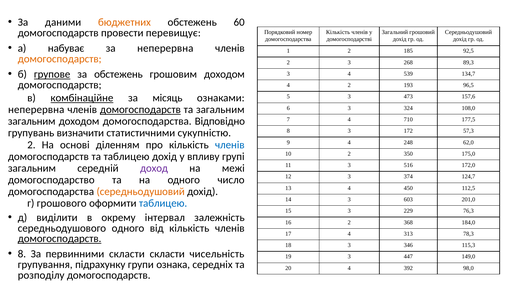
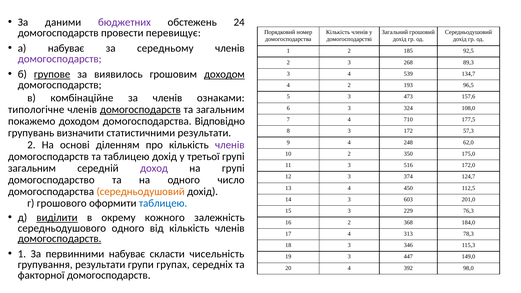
бюджетних colour: orange -> purple
60: 60 -> 24
за неперервна: неперервна -> середньому
домогосподарств at (60, 59) colour: orange -> purple
за обстежень: обстежень -> виявилось
доходом at (224, 74) underline: none -> present
комбінаційне underline: present -> none
за місяць: місяць -> членів
неперервна at (36, 110): неперервна -> типологічне
загальним at (32, 121): загальним -> покажемо
статистичними сукупністю: сукупністю -> результати
членів at (230, 145) colour: blue -> purple
впливу: впливу -> третьої
на межі: межі -> групі
виділити underline: none -> present
інтервал: інтервал -> кожного
8 at (22, 254): 8 -> 1
первинними скласти: скласти -> набуває
групування підрахунку: підрахунку -> результати
ознака: ознака -> групах
розподілу: розподілу -> факторної
